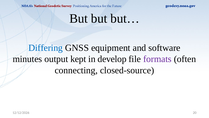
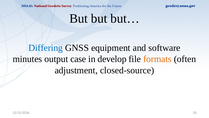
kept: kept -> case
formats colour: purple -> orange
connecting: connecting -> adjustment
